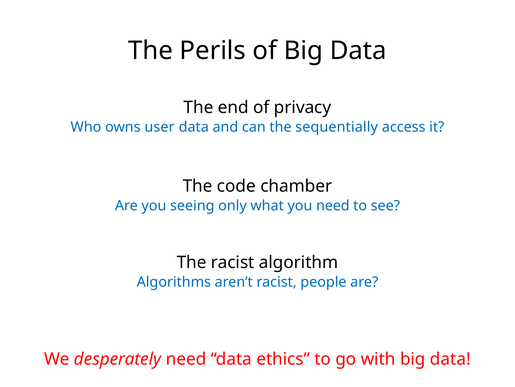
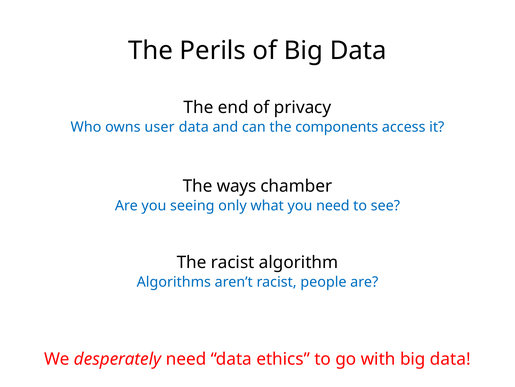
sequentially: sequentially -> components
code: code -> ways
